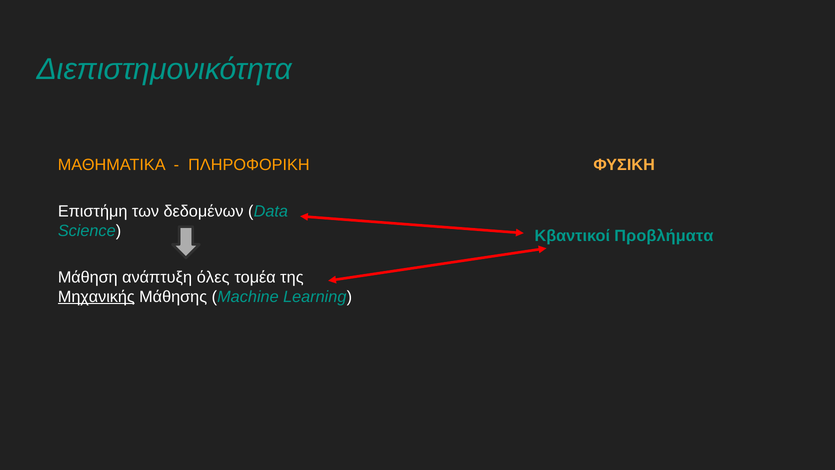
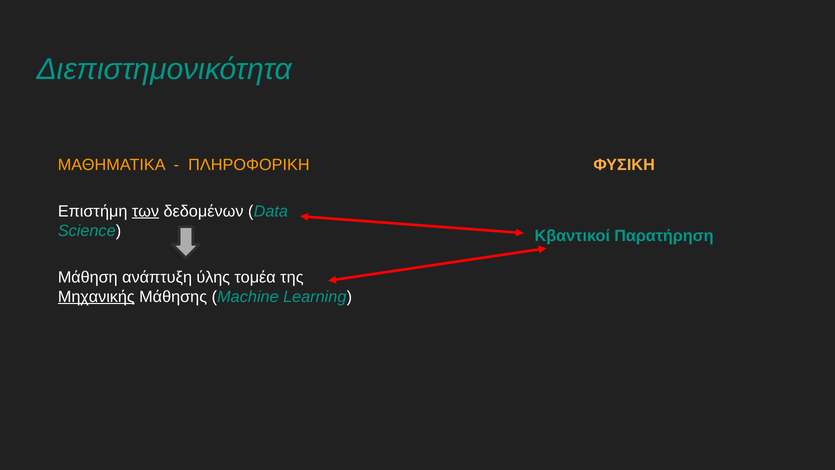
των underline: none -> present
Προβλήματα: Προβλήματα -> Παρατήρηση
όλες: όλες -> ύλης
